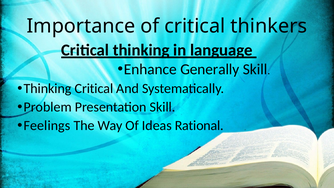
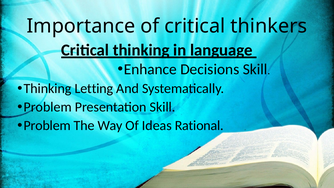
Generally: Generally -> Decisions
Thinking Critical: Critical -> Letting
Feelings at (47, 125): Feelings -> Problem
